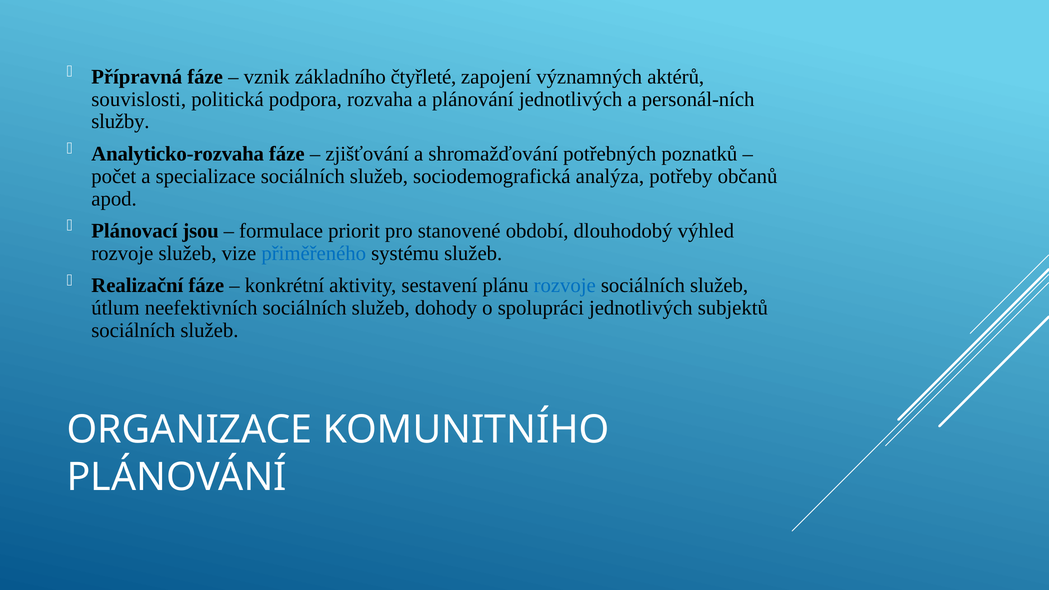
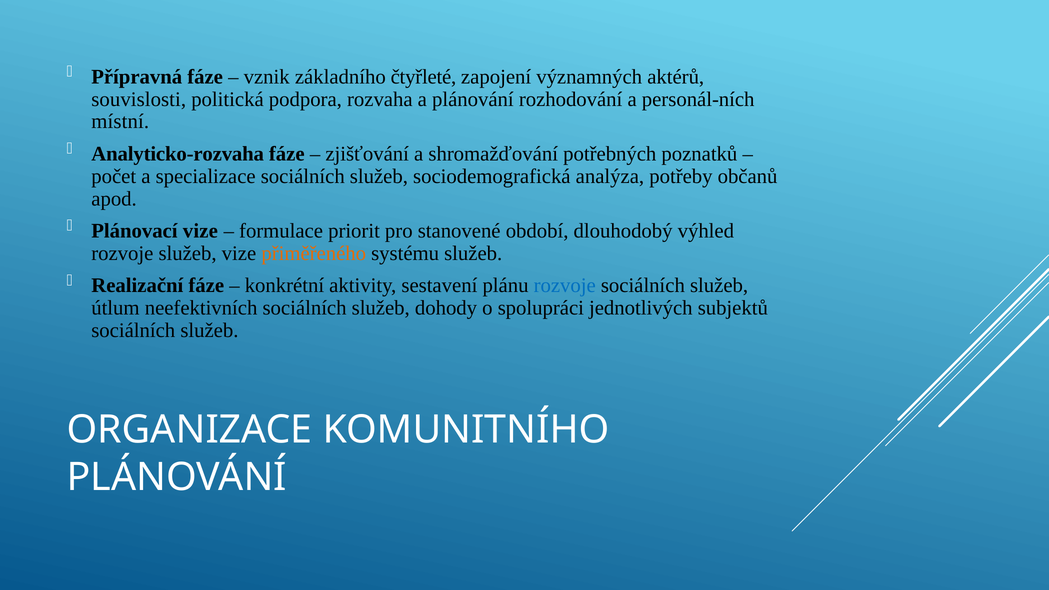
plánování jednotlivých: jednotlivých -> rozhodování
služby: služby -> místní
Plánovací jsou: jsou -> vize
přiměřeného colour: blue -> orange
